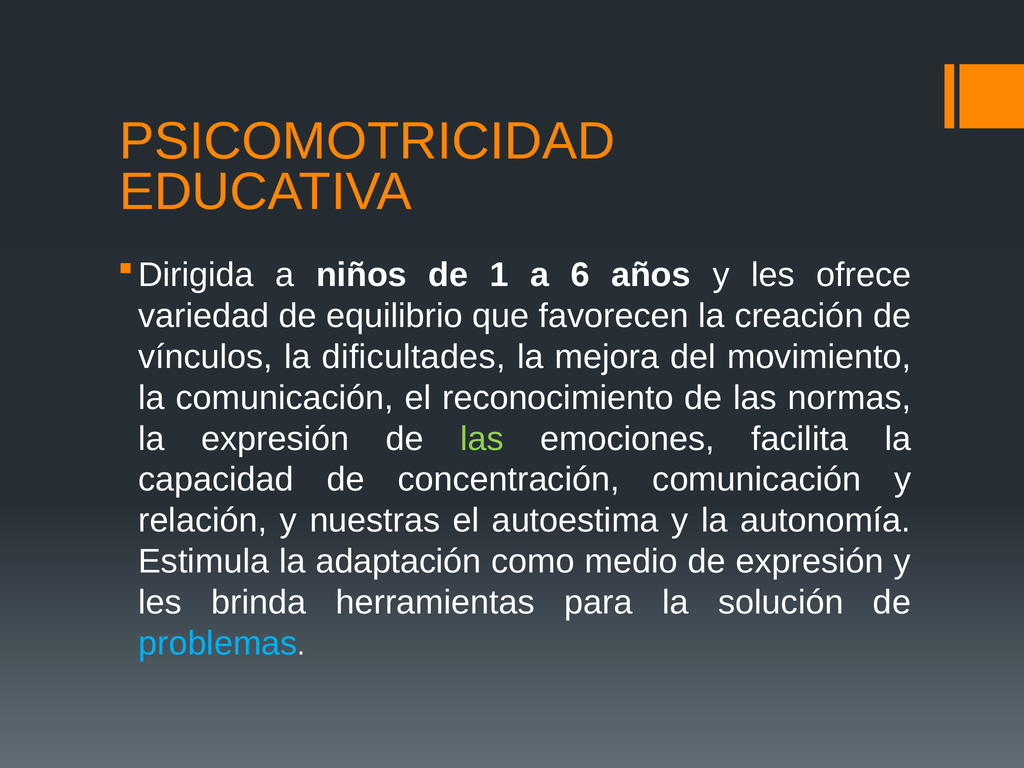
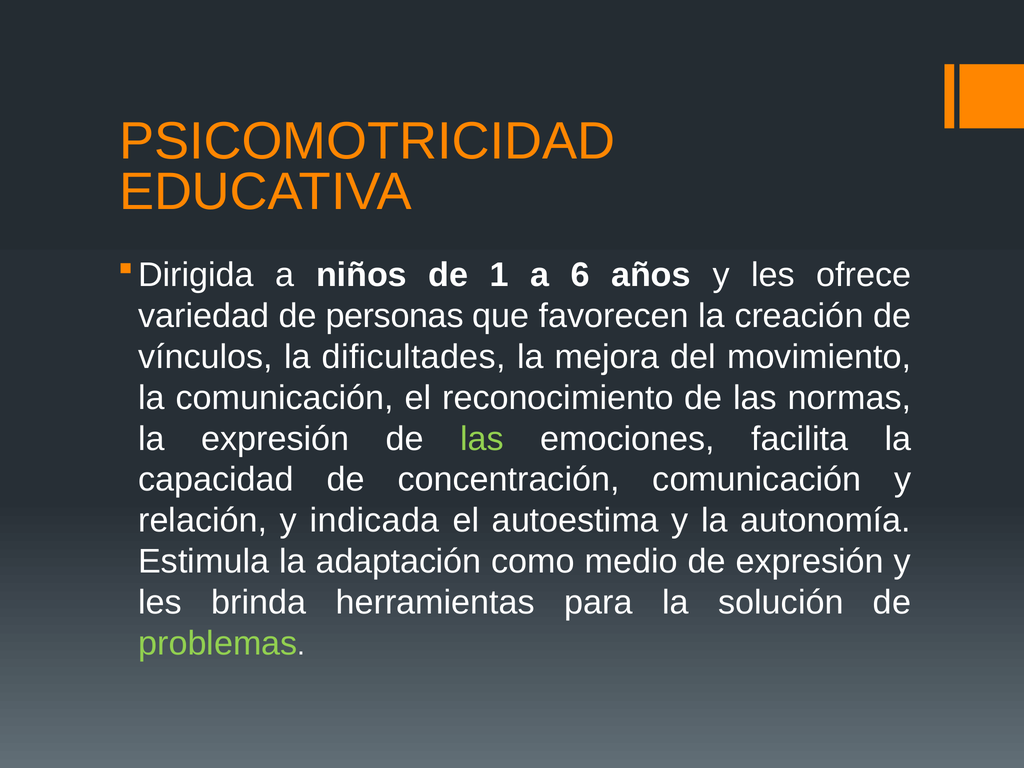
equilibrio: equilibrio -> personas
nuestras: nuestras -> indicada
problemas colour: light blue -> light green
